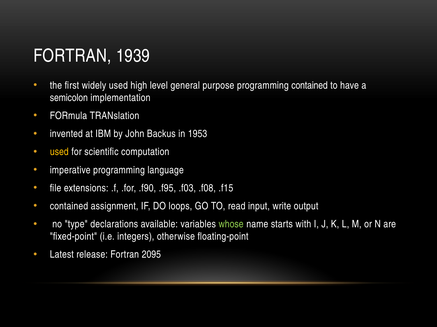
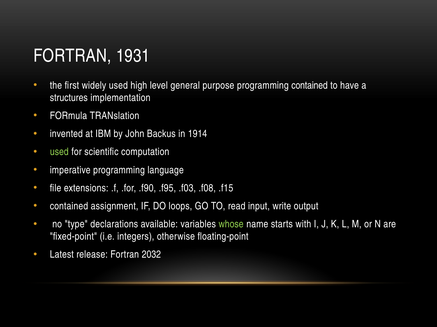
1939: 1939 -> 1931
semicolon: semicolon -> structures
1953: 1953 -> 1914
used at (59, 152) colour: yellow -> light green
2095: 2095 -> 2032
